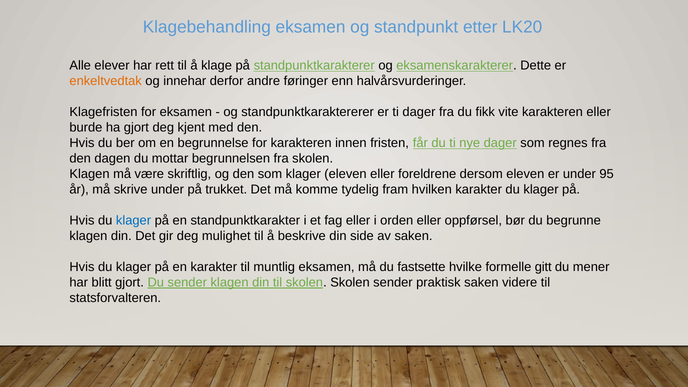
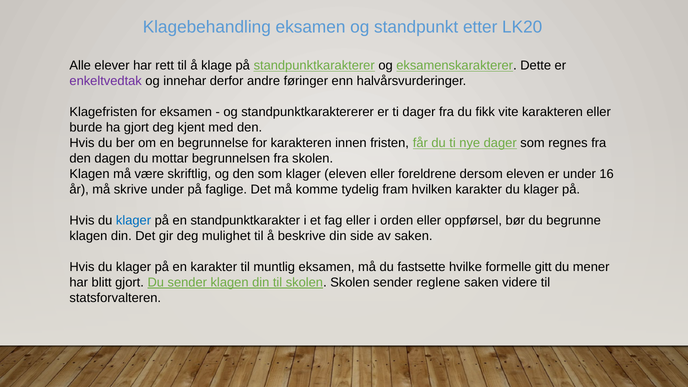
enkeltvedtak colour: orange -> purple
95: 95 -> 16
trukket: trukket -> faglige
praktisk: praktisk -> reglene
